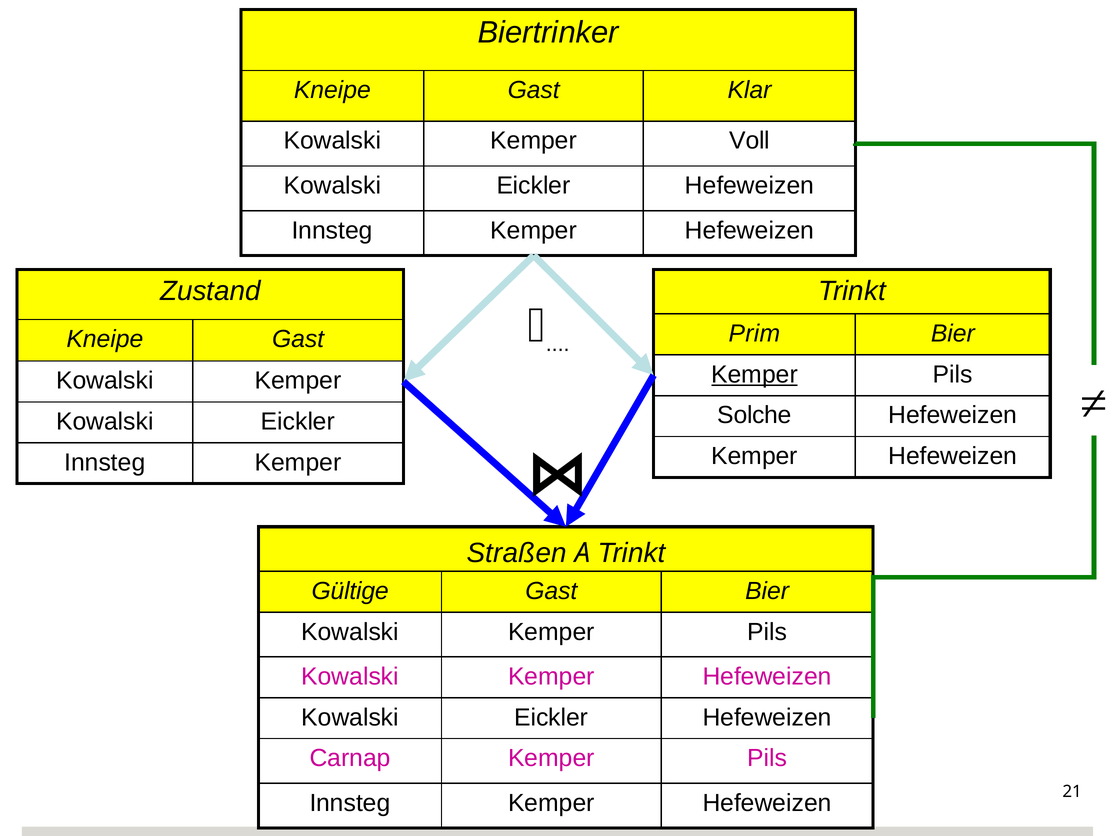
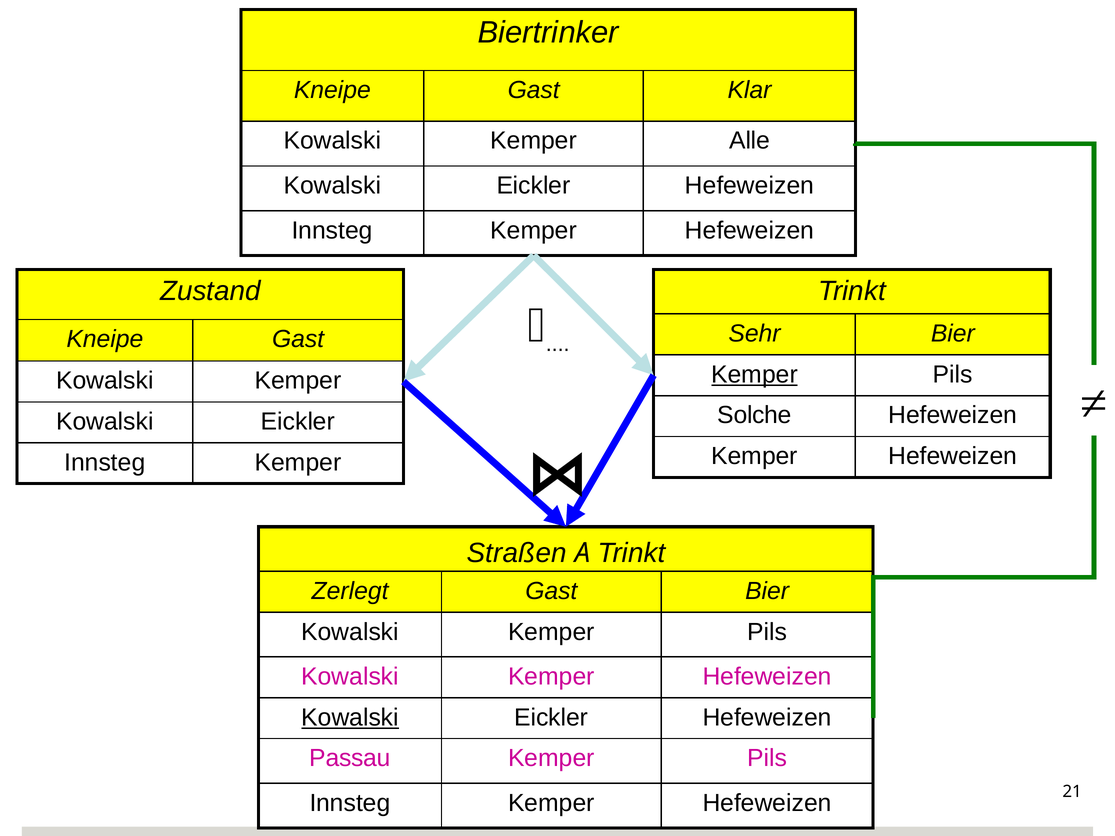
Voll: Voll -> Alle
Prim: Prim -> Sehr
Gültige: Gültige -> Zerlegt
Kowalski at (350, 718) underline: none -> present
Carnap: Carnap -> Passau
